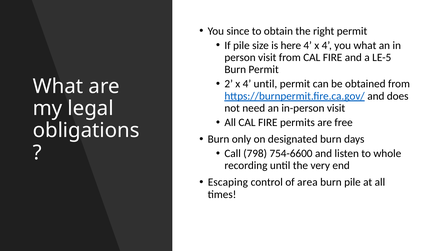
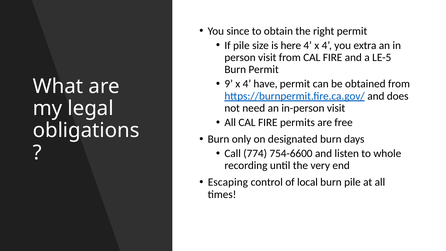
you what: what -> extra
2: 2 -> 9
4 until: until -> have
798: 798 -> 774
area: area -> local
